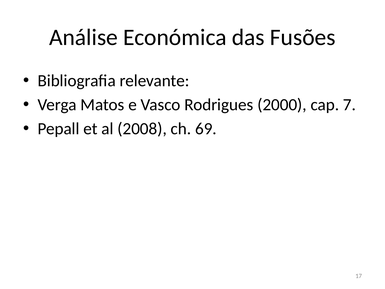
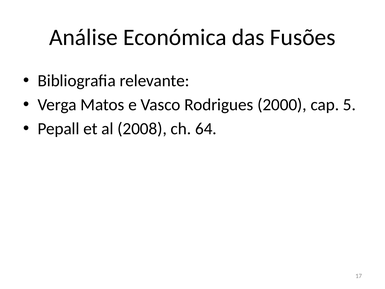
7: 7 -> 5
69: 69 -> 64
